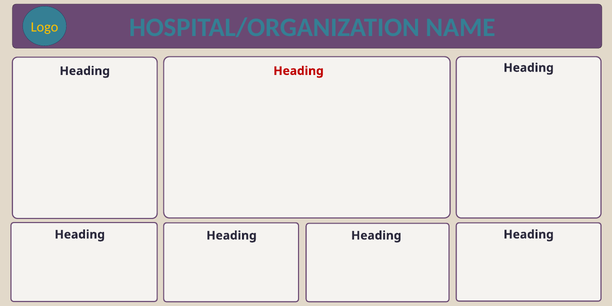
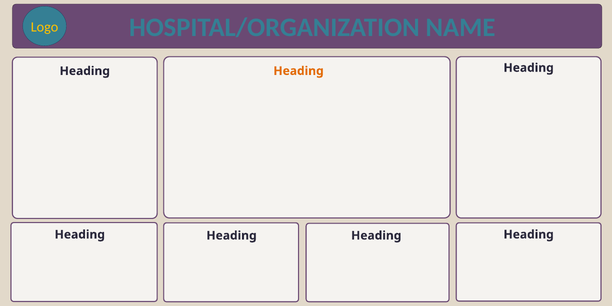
Heading at (299, 71) colour: red -> orange
